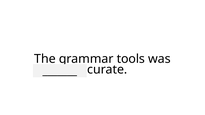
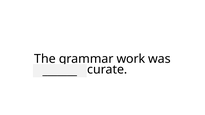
tools: tools -> work
